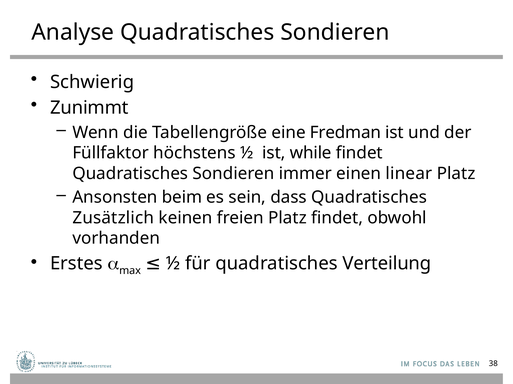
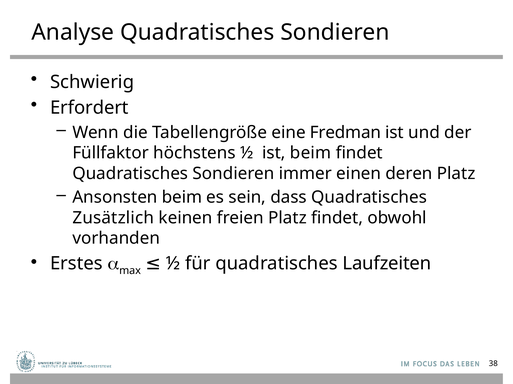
Zunimmt: Zunimmt -> Erfordert
ist while: while -> beim
linear: linear -> deren
Verteilung: Verteilung -> Laufzeiten
